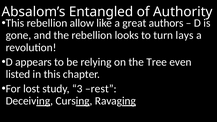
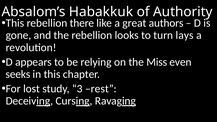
Entangled: Entangled -> Habakkuk
allow: allow -> there
Tree: Tree -> Miss
listed: listed -> seeks
